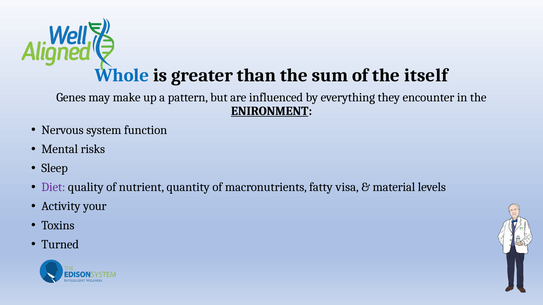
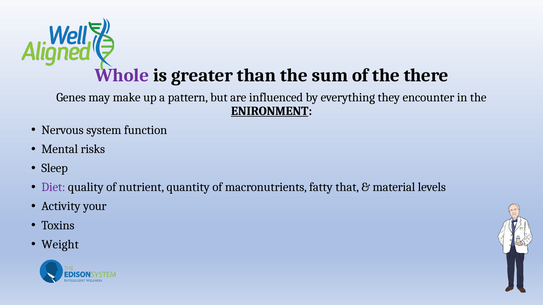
Whole colour: blue -> purple
itself: itself -> there
visa: visa -> that
Turned: Turned -> Weight
